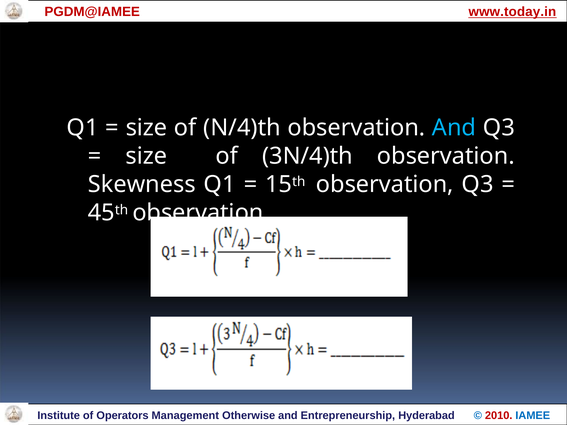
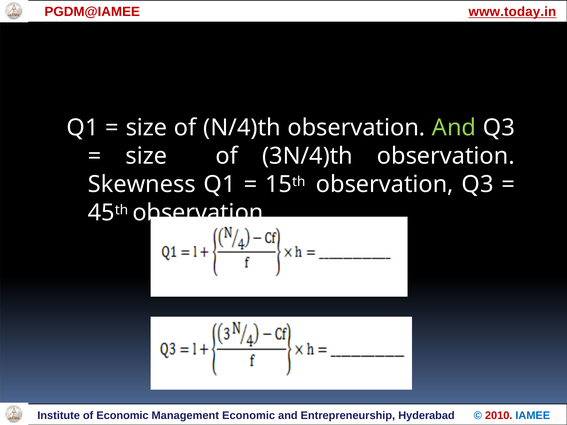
And at (454, 128) colour: light blue -> light green
of Operators: Operators -> Economic
Management Otherwise: Otherwise -> Economic
